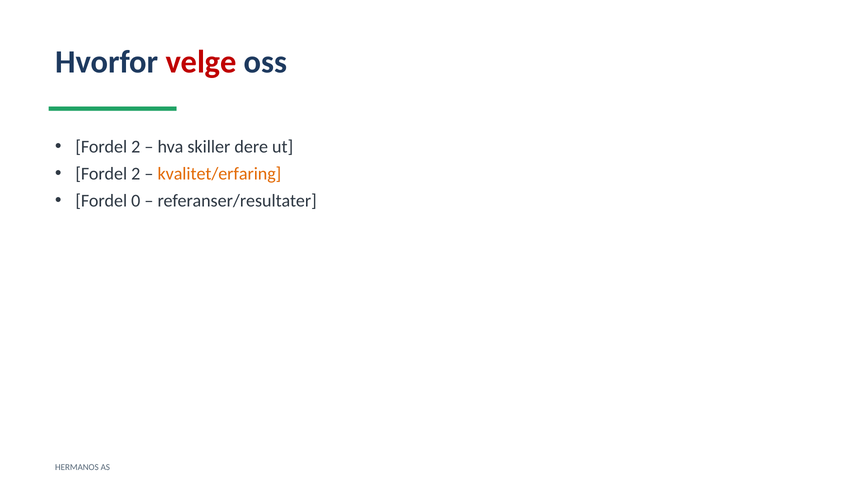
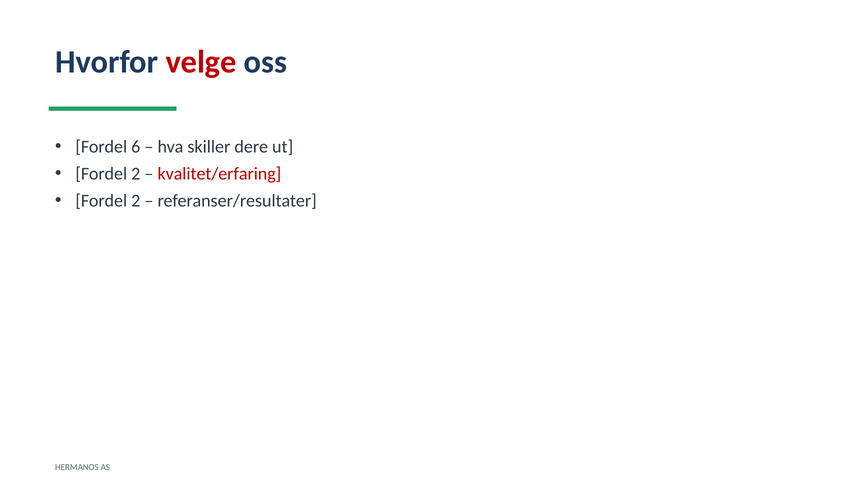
2 at (136, 147): 2 -> 6
kvalitet/erfaring colour: orange -> red
0 at (136, 201): 0 -> 2
